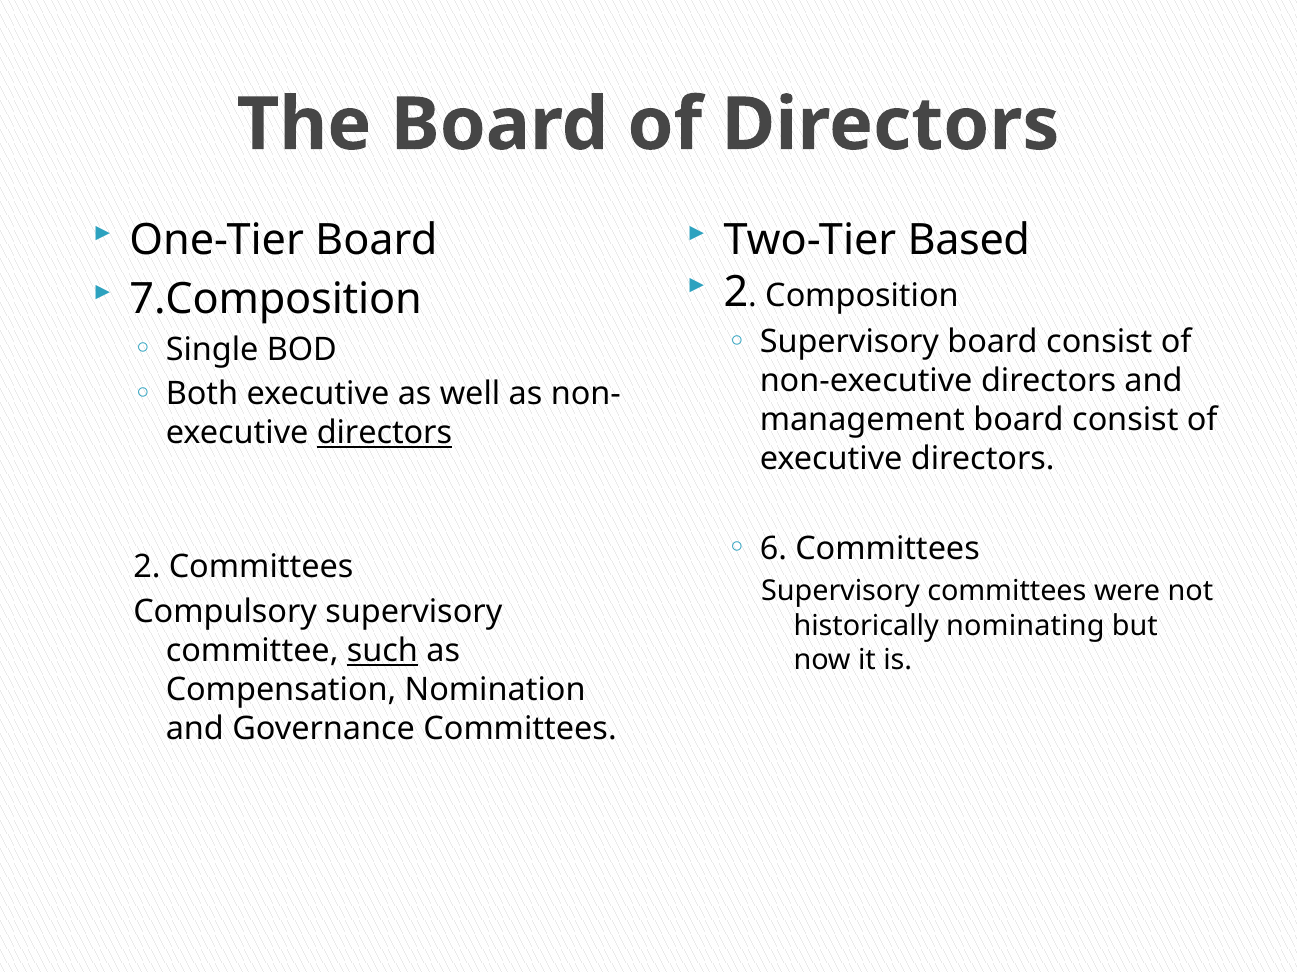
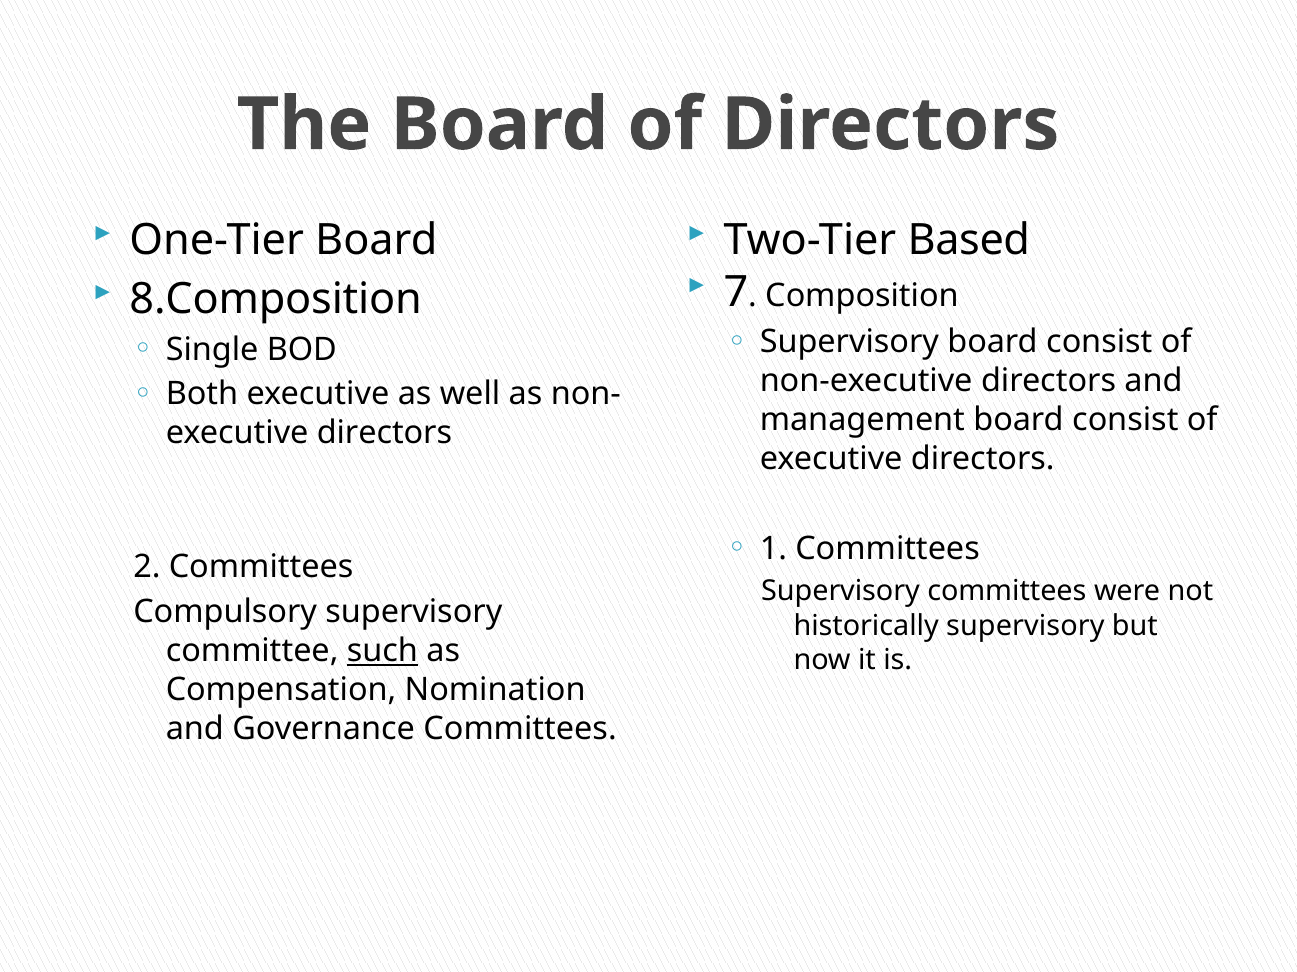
2 at (736, 292): 2 -> 7
7.Composition: 7.Composition -> 8.Composition
directors at (384, 433) underline: present -> none
6: 6 -> 1
historically nominating: nominating -> supervisory
